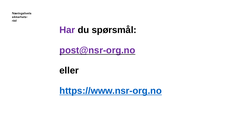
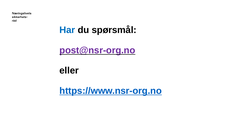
Har colour: purple -> blue
